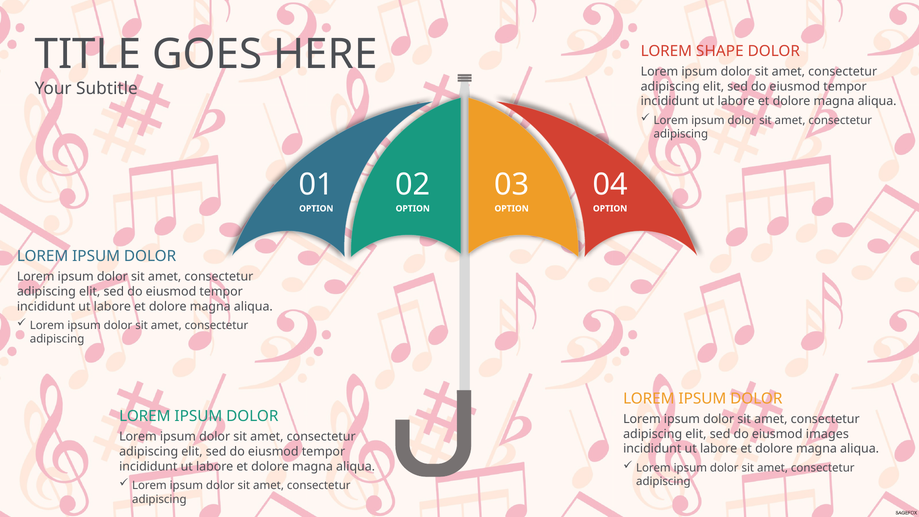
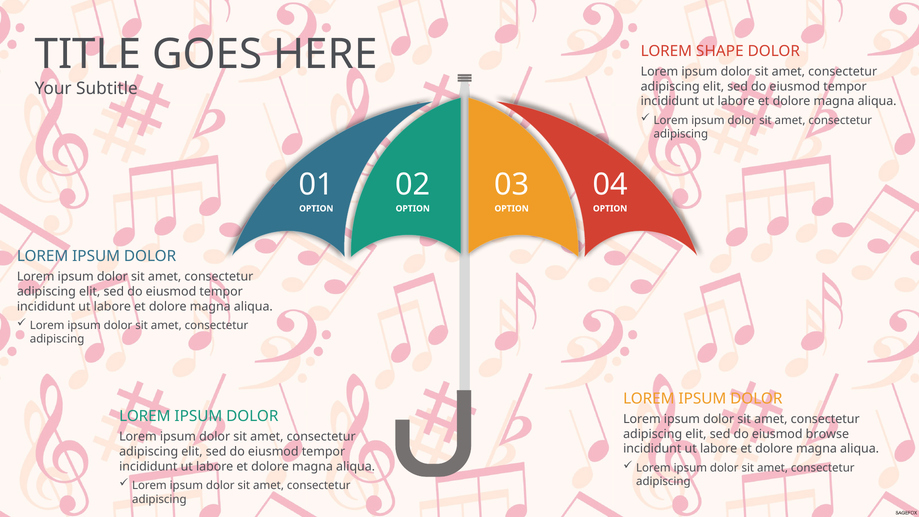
images: images -> browse
